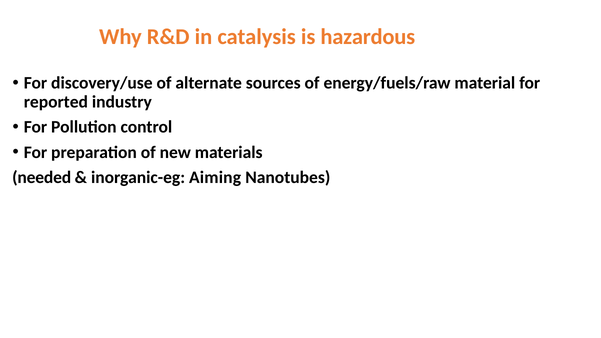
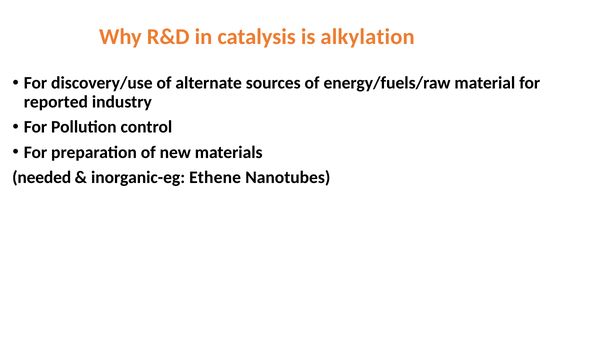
hazardous: hazardous -> alkylation
Aiming: Aiming -> Ethene
